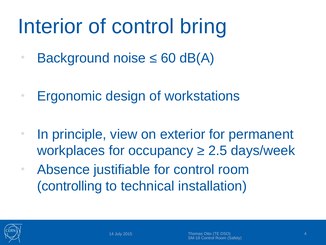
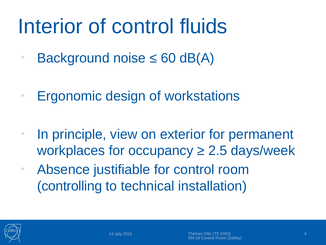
bring: bring -> fluids
